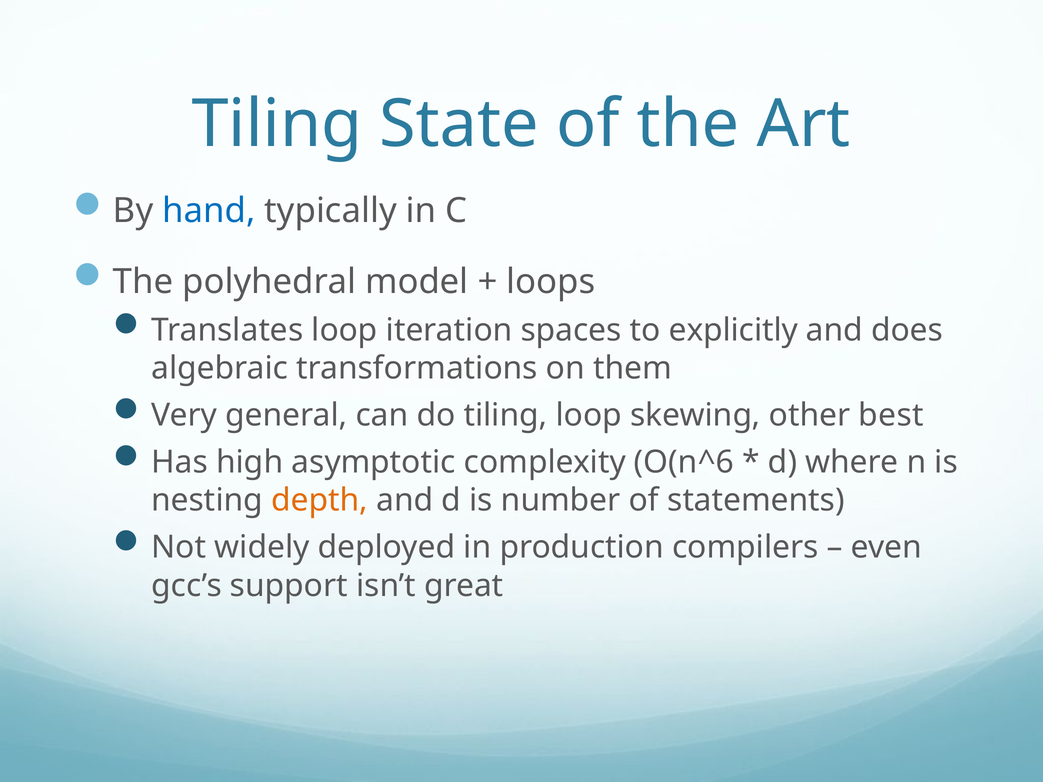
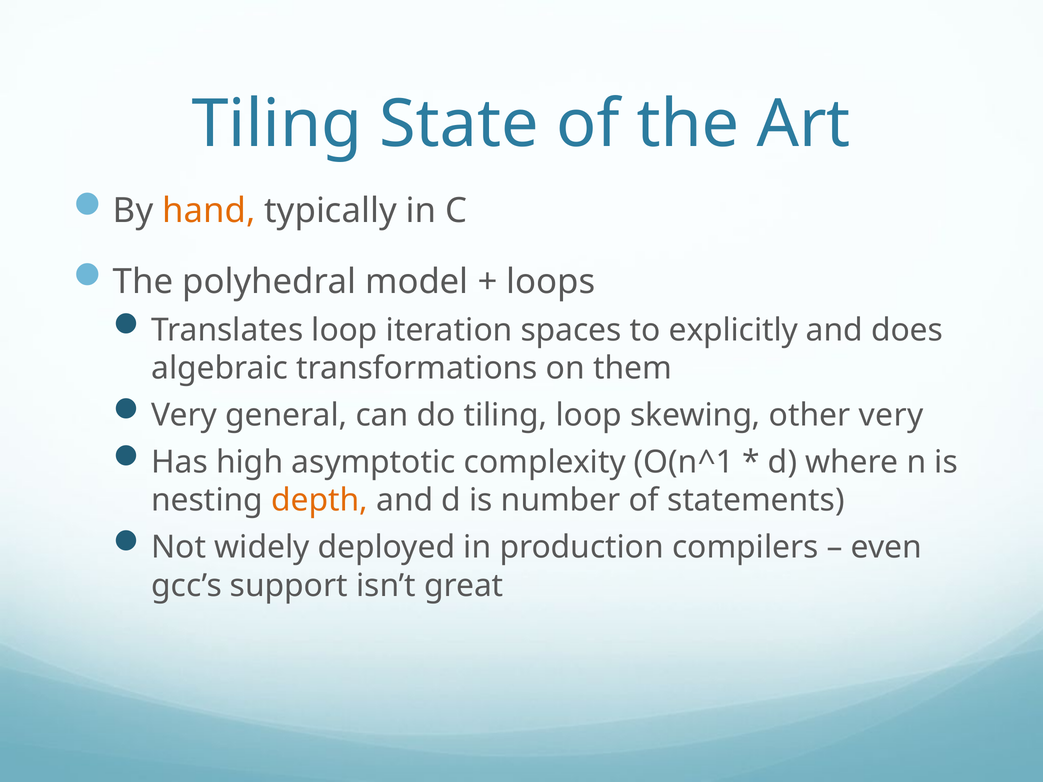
hand colour: blue -> orange
other best: best -> very
O(n^6: O(n^6 -> O(n^1
